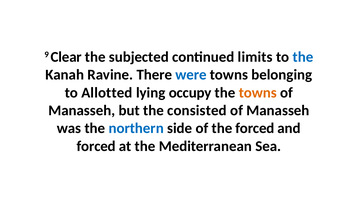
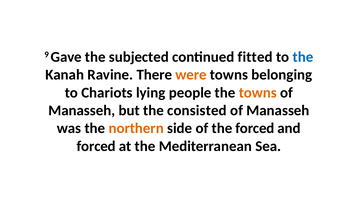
Clear: Clear -> Gave
limits: limits -> fitted
were colour: blue -> orange
Allotted: Allotted -> Chariots
occupy: occupy -> people
northern colour: blue -> orange
